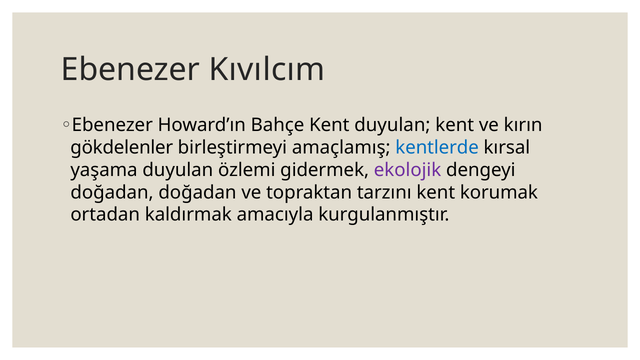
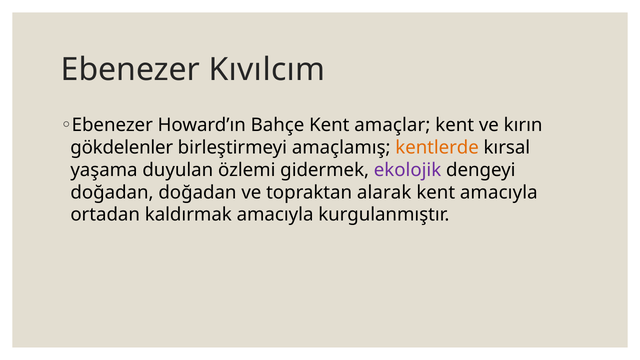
Kent duyulan: duyulan -> amaçlar
kentlerde colour: blue -> orange
tarzını: tarzını -> alarak
kent korumak: korumak -> amacıyla
